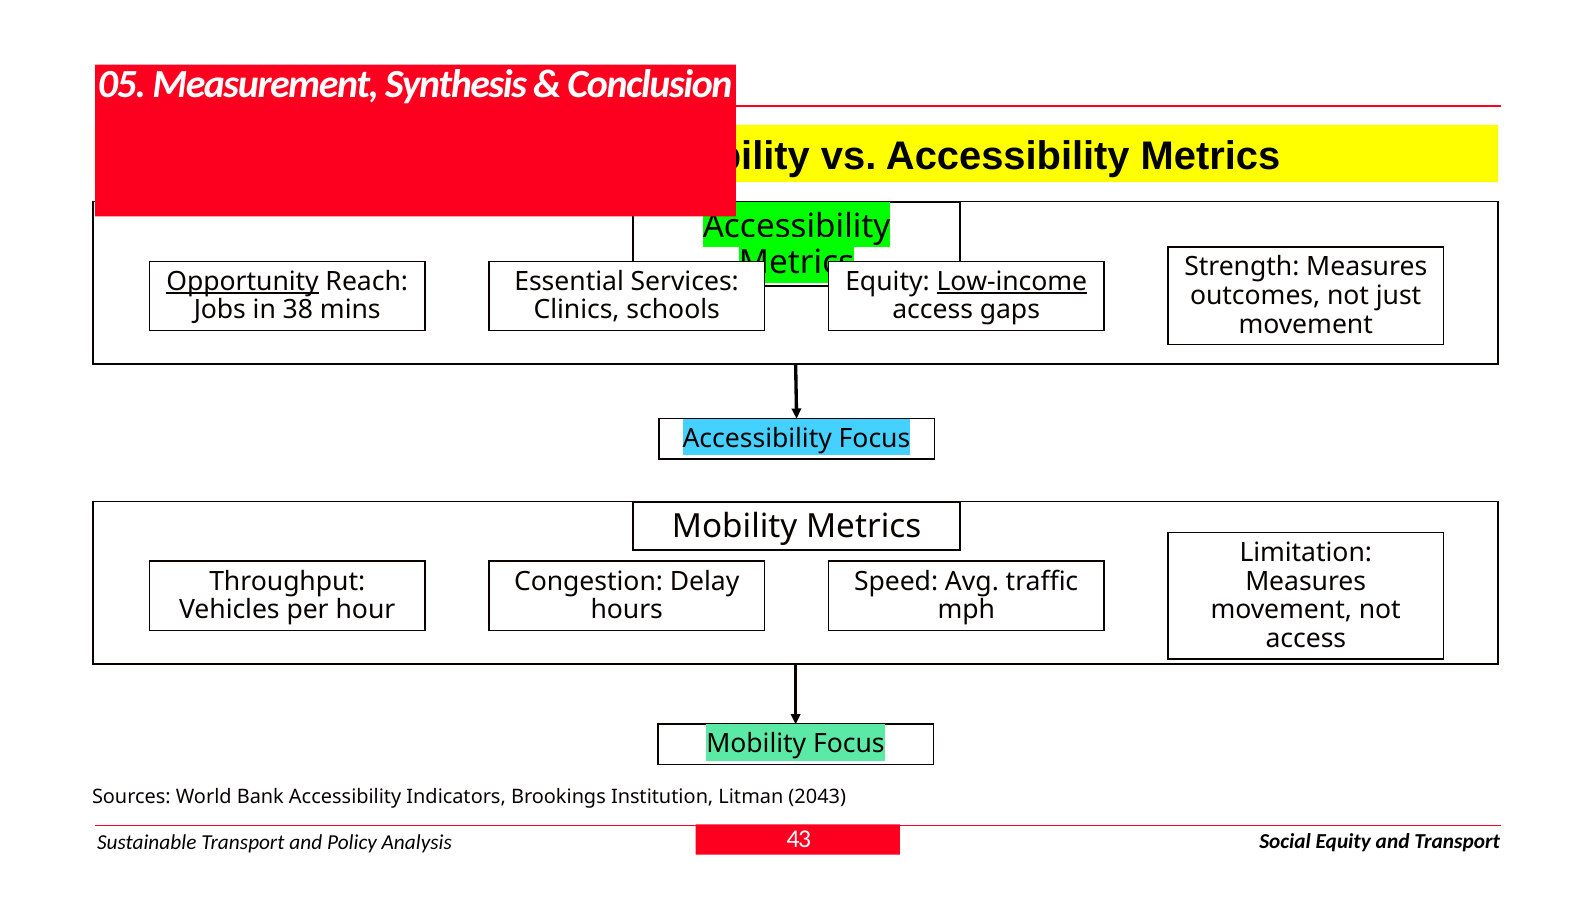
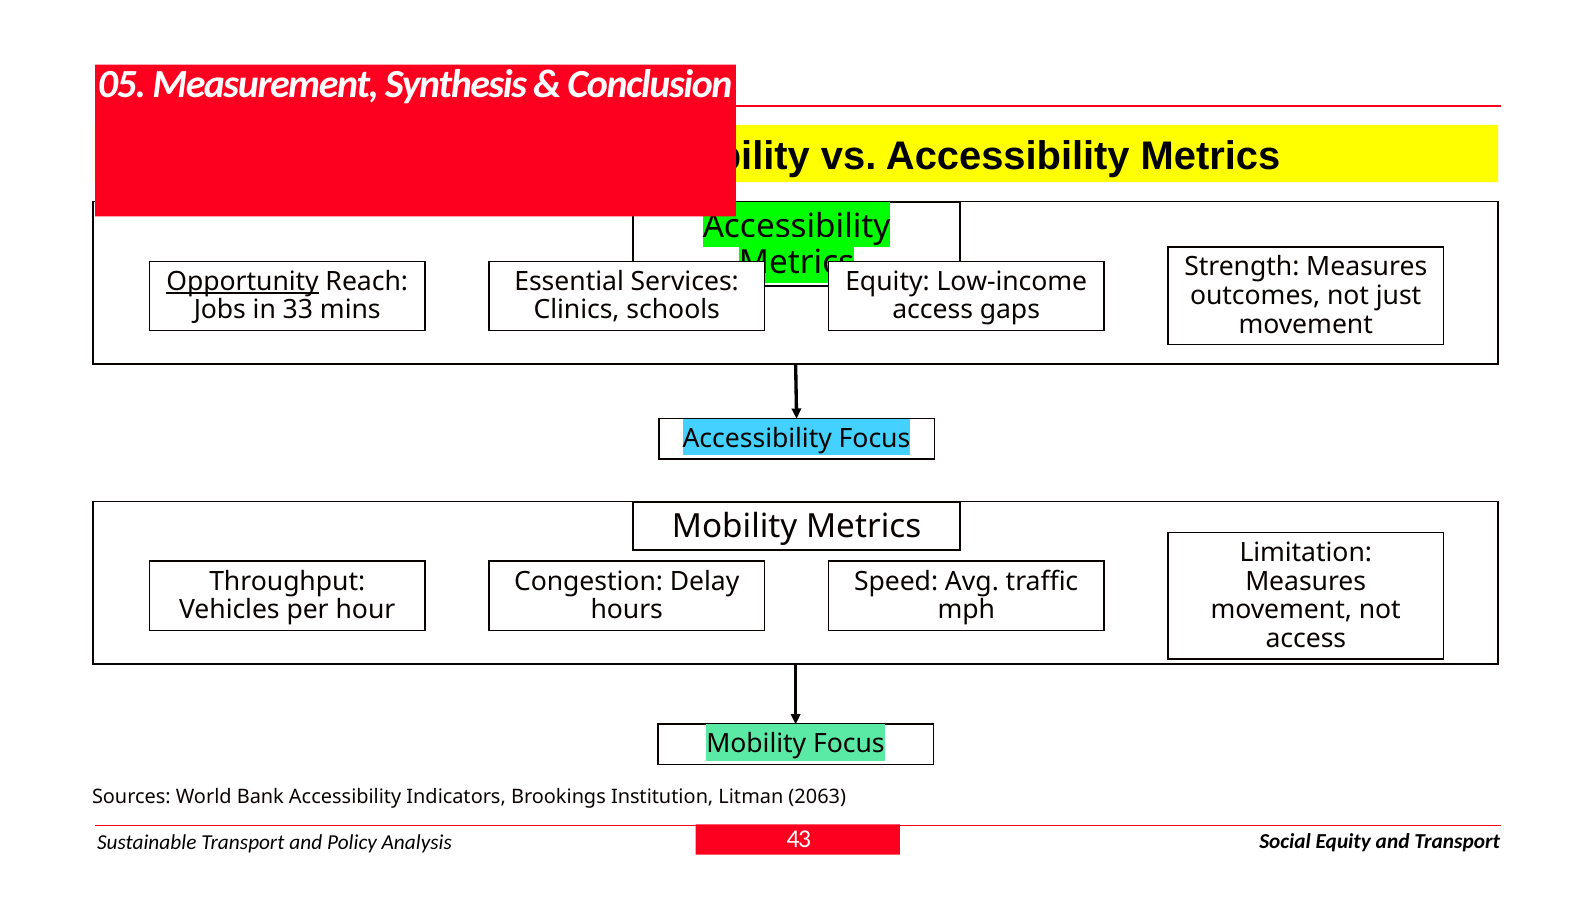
Low-income underline: present -> none
38: 38 -> 33
2043: 2043 -> 2063
